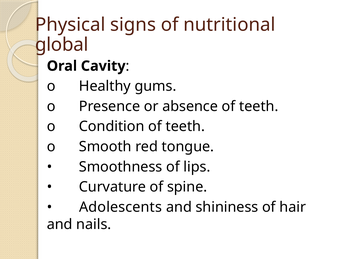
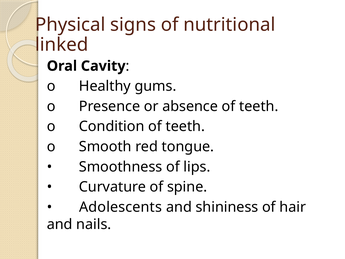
global: global -> linked
